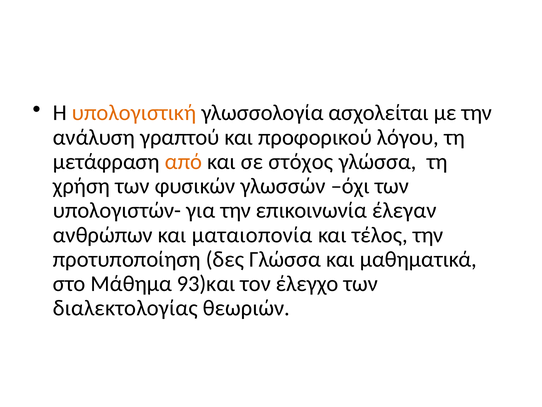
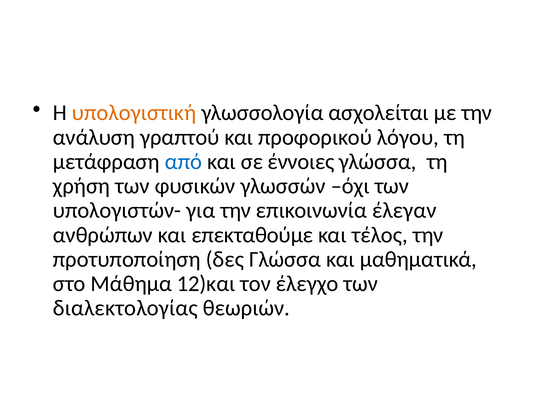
από colour: orange -> blue
στόχος: στόχος -> έννοιες
ματαιοπονία: ματαιοπονία -> επεκταθούμε
93)και: 93)και -> 12)και
